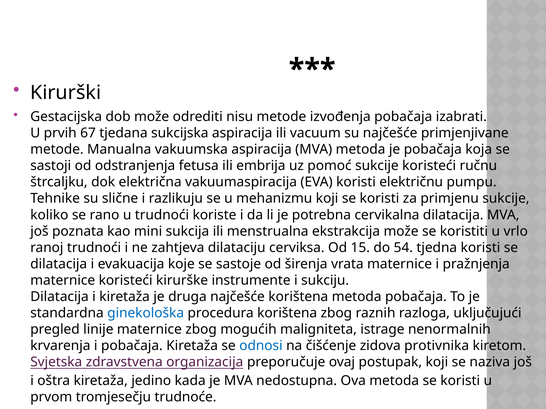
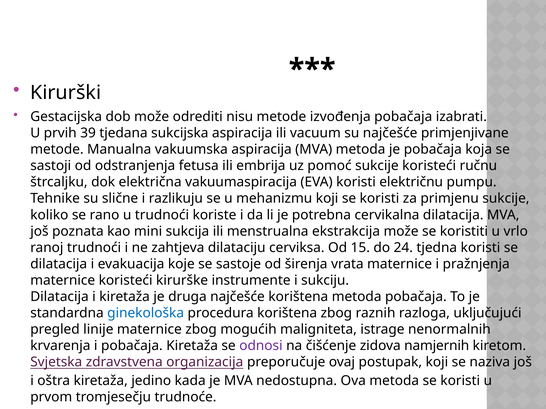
67: 67 -> 39
54: 54 -> 24
odnosi colour: blue -> purple
protivnika: protivnika -> namjernih
